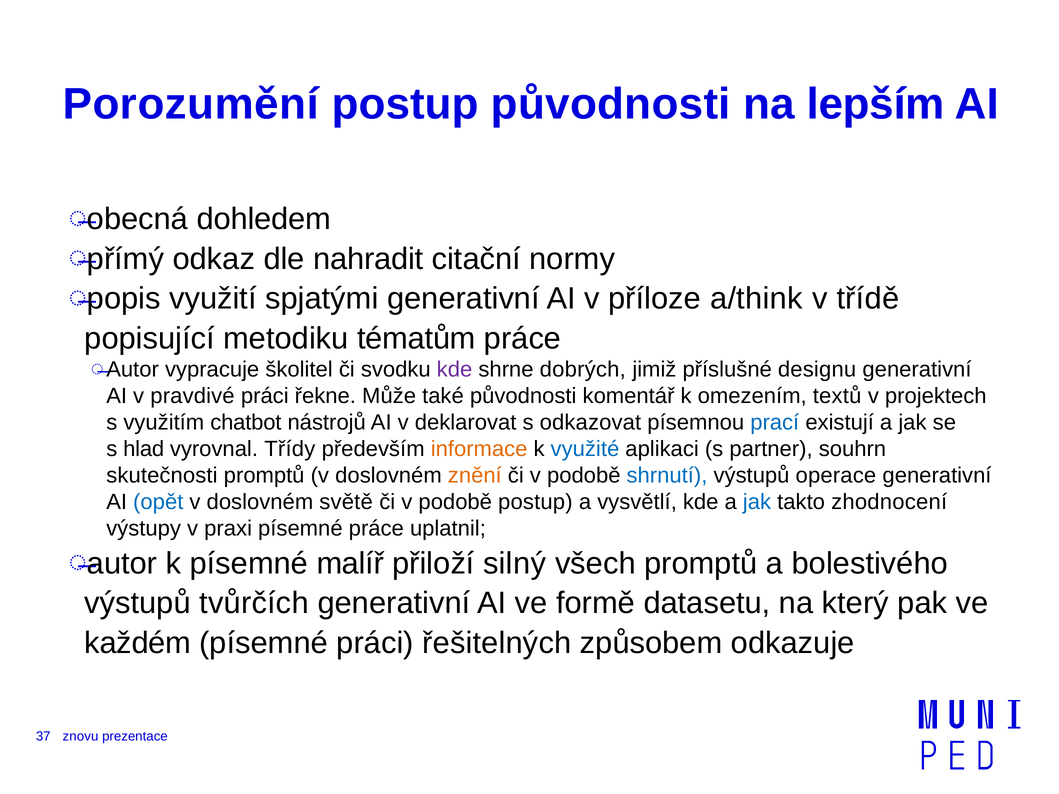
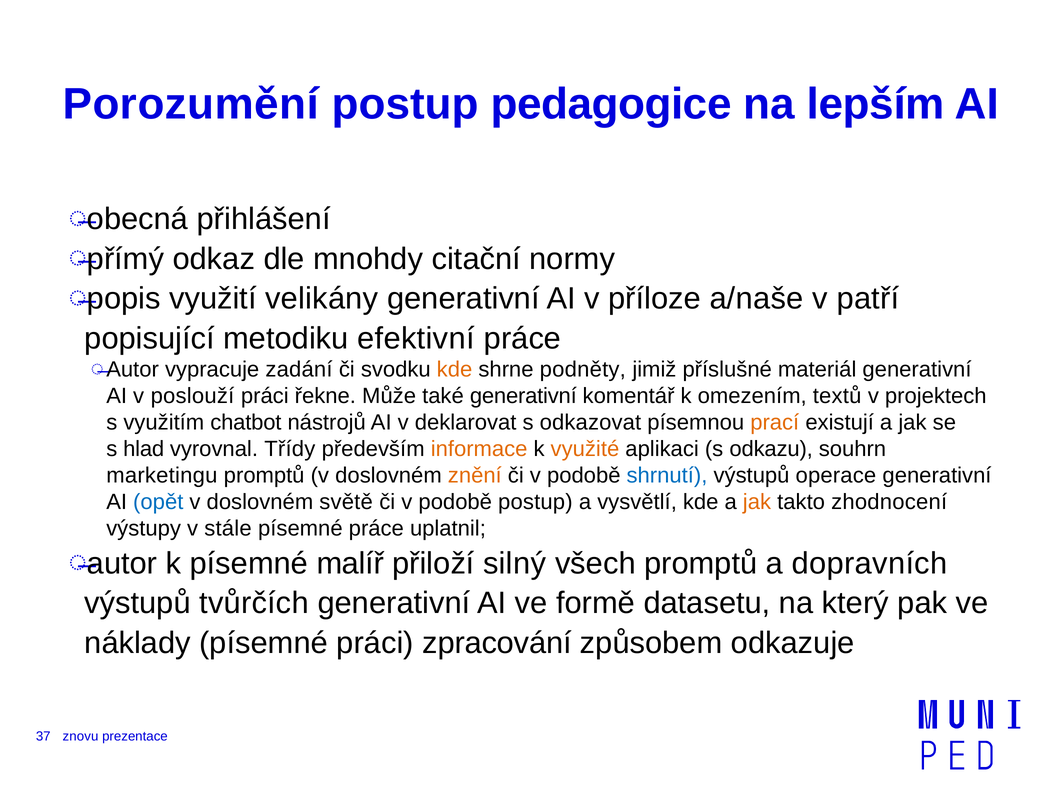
postup původnosti: původnosti -> pedagogice
dohledem: dohledem -> přihlášení
nahradit: nahradit -> mnohdy
spjatými: spjatými -> velikány
a/think: a/think -> a/naše
třídě: třídě -> patří
tématům: tématům -> efektivní
školitel: školitel -> zadání
kde at (455, 370) colour: purple -> orange
dobrých: dobrých -> podněty
designu: designu -> materiál
pravdivé: pravdivé -> poslouží
také původnosti: původnosti -> generativní
prací colour: blue -> orange
využité colour: blue -> orange
partner: partner -> odkazu
skutečnosti: skutečnosti -> marketingu
jak at (757, 502) colour: blue -> orange
praxi: praxi -> stále
bolestivého: bolestivého -> dopravních
každém: každém -> náklady
řešitelných: řešitelných -> zpracování
